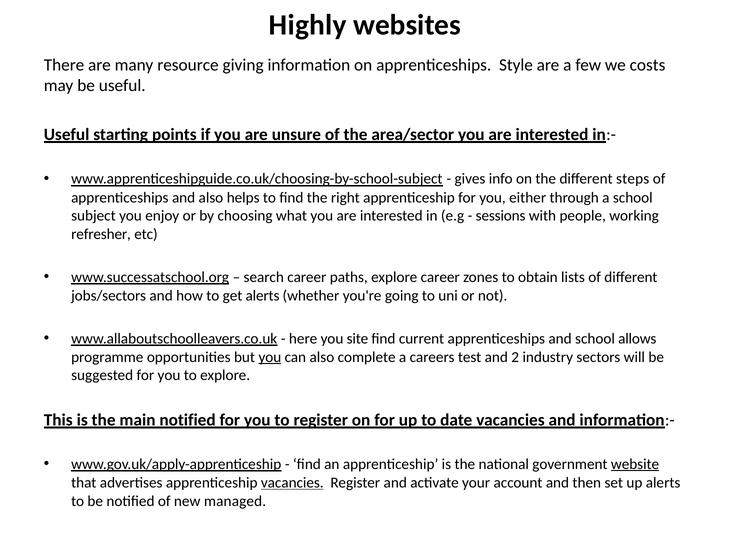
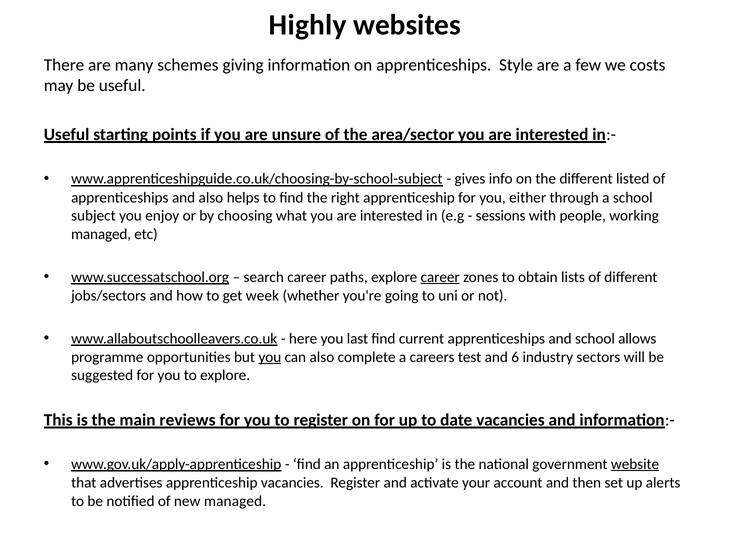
resource: resource -> schemes
steps: steps -> listed
refresher at (101, 234): refresher -> managed
career at (440, 277) underline: none -> present
get alerts: alerts -> week
site: site -> last
2: 2 -> 6
main notified: notified -> reviews
vacancies at (292, 482) underline: present -> none
